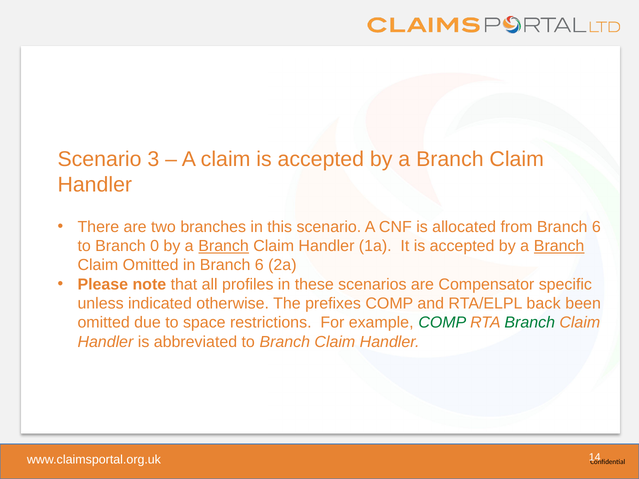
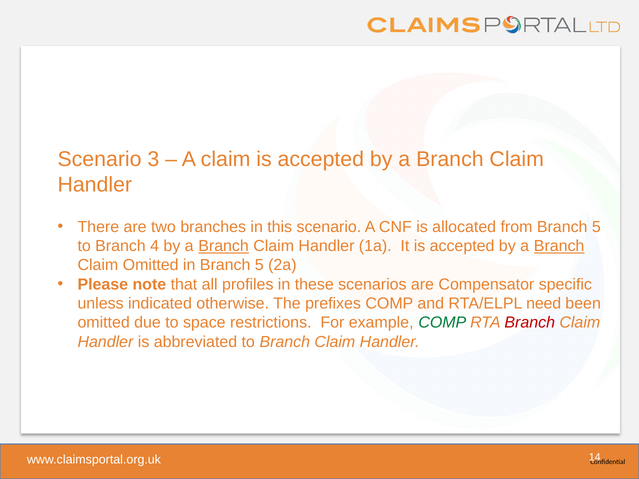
from Branch 6: 6 -> 5
0: 0 -> 4
in Branch 6: 6 -> 5
back: back -> need
Branch at (530, 323) colour: green -> red
